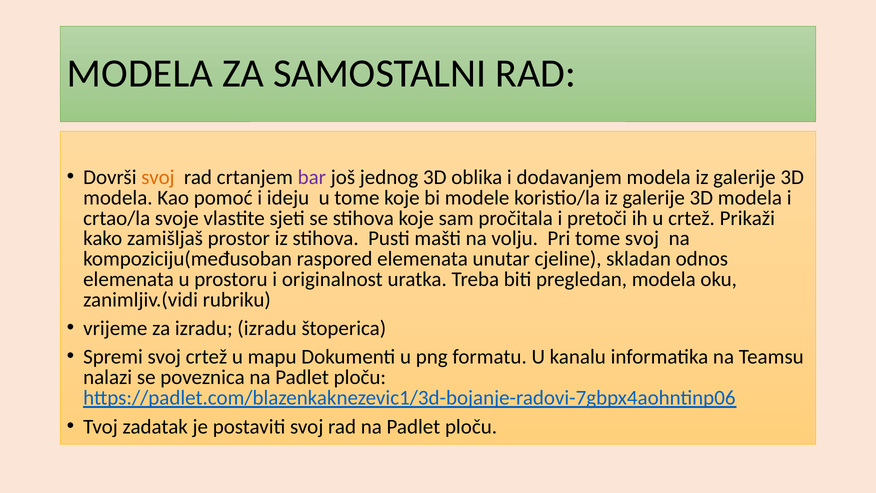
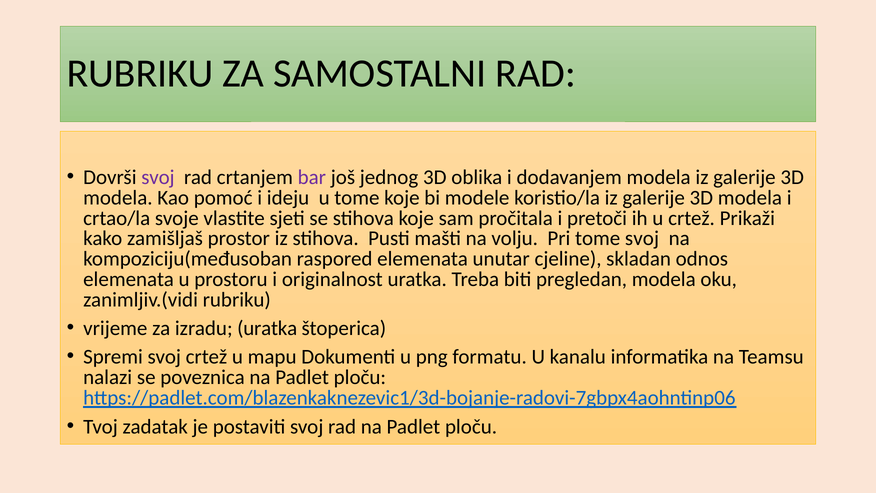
MODELA at (140, 74): MODELA -> RUBRIKU
svoj at (158, 177) colour: orange -> purple
izradu izradu: izradu -> uratka
